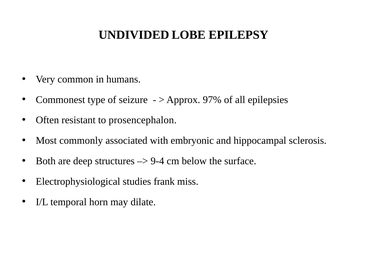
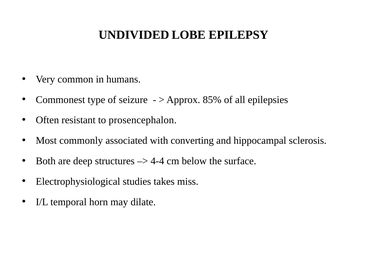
97%: 97% -> 85%
embryonic: embryonic -> converting
9-4: 9-4 -> 4-4
frank: frank -> takes
